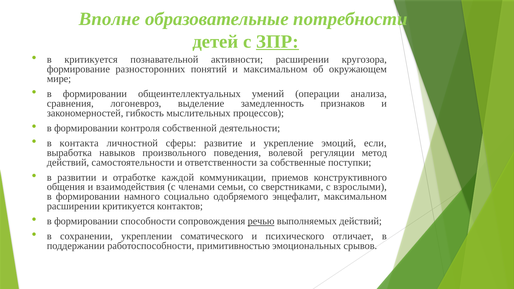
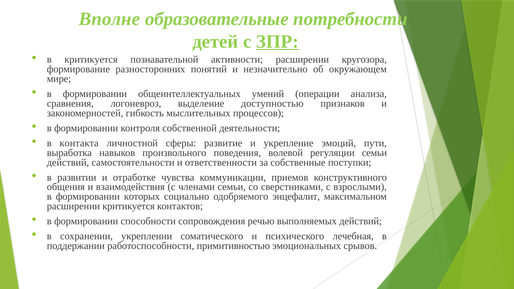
и максимальном: максимальном -> незначительно
замедленность: замедленность -> доступностью
если: если -> пути
регуляции метод: метод -> семьи
каждой: каждой -> чувства
намного: намного -> которых
речью underline: present -> none
отличает: отличает -> лечебная
